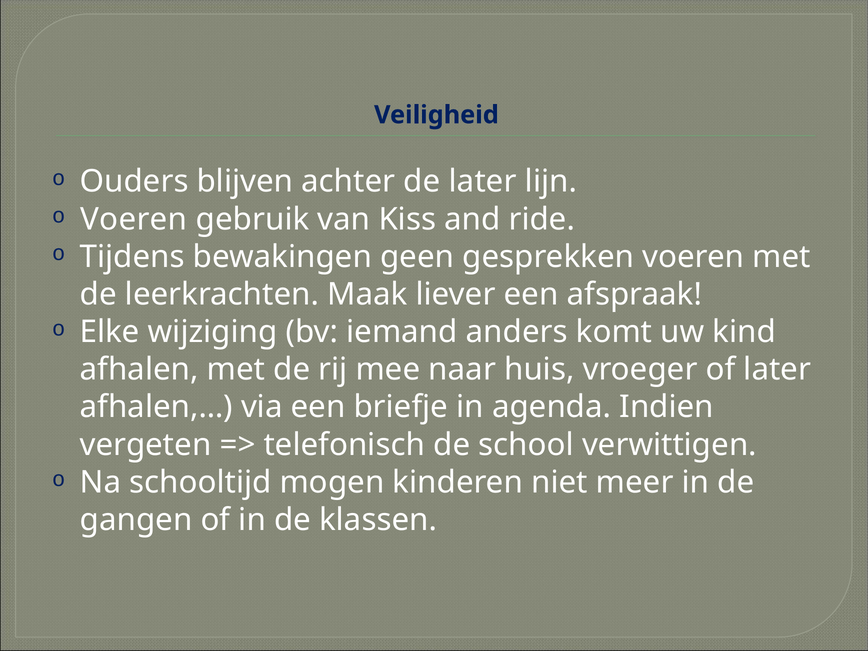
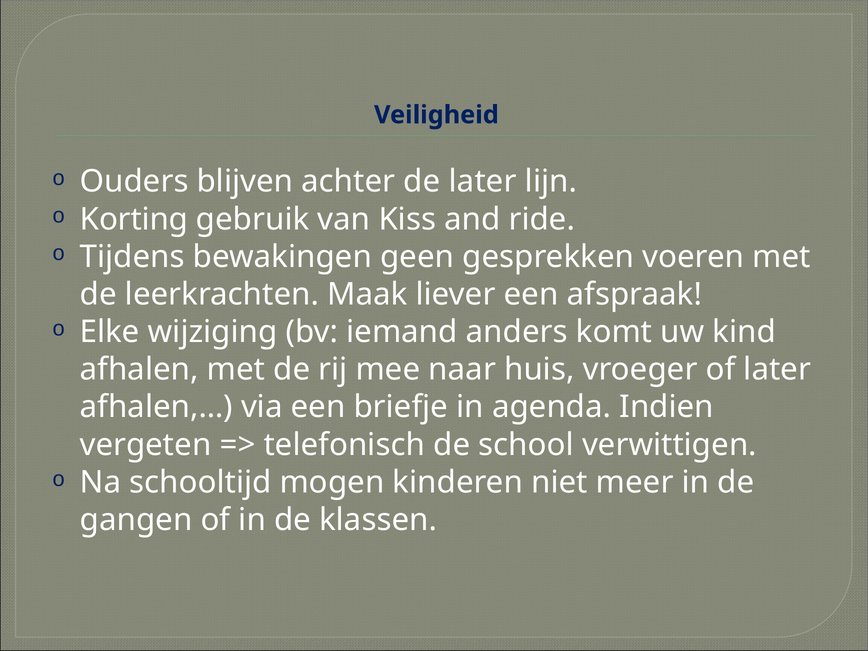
Voeren at (134, 219): Voeren -> Korting
